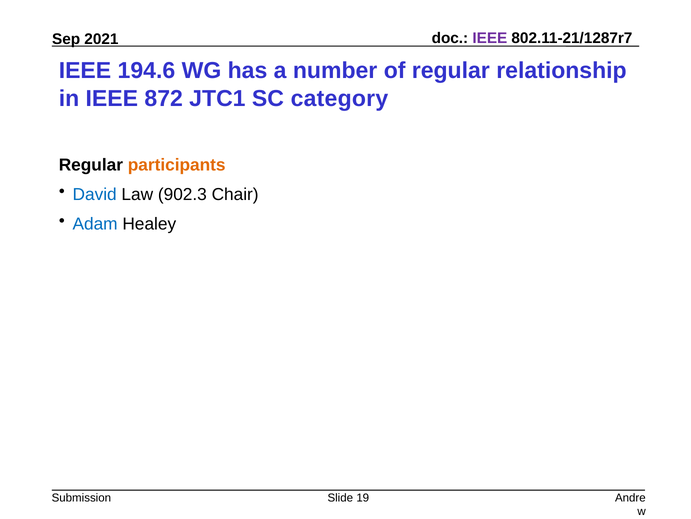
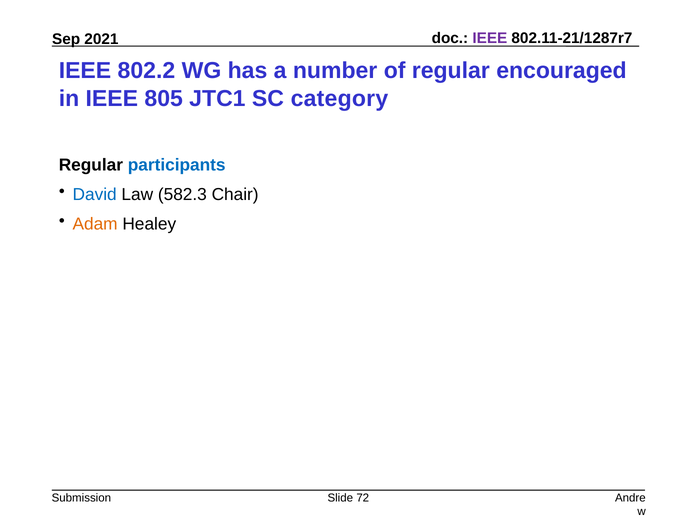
194.6: 194.6 -> 802.2
relationship: relationship -> encouraged
872: 872 -> 805
participants colour: orange -> blue
902.3: 902.3 -> 582.3
Adam colour: blue -> orange
19: 19 -> 72
